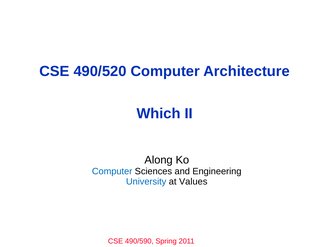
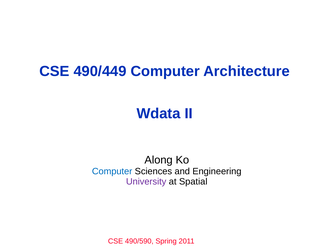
490/520: 490/520 -> 490/449
Which: Which -> Wdata
University colour: blue -> purple
Values: Values -> Spatial
